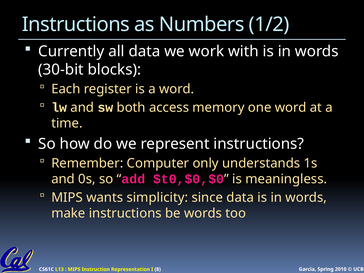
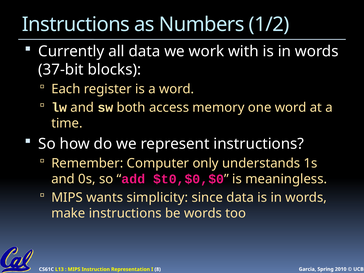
30-bit: 30-bit -> 37-bit
